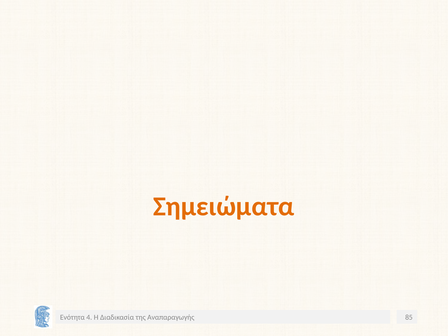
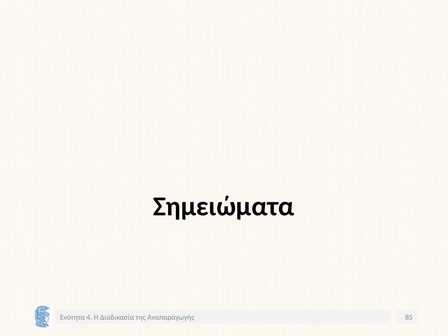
Σημειώματα colour: orange -> black
